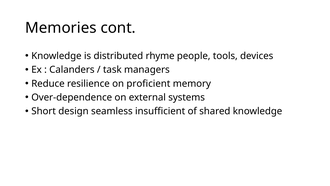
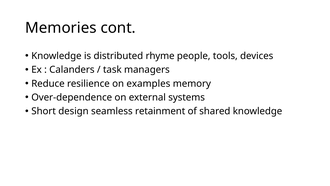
proficient: proficient -> examples
insufficient: insufficient -> retainment
